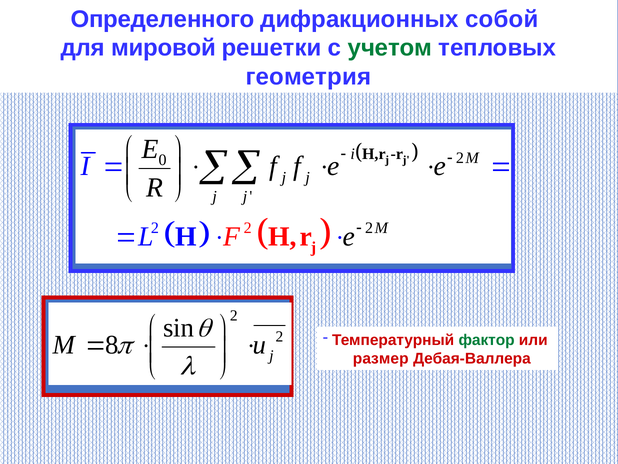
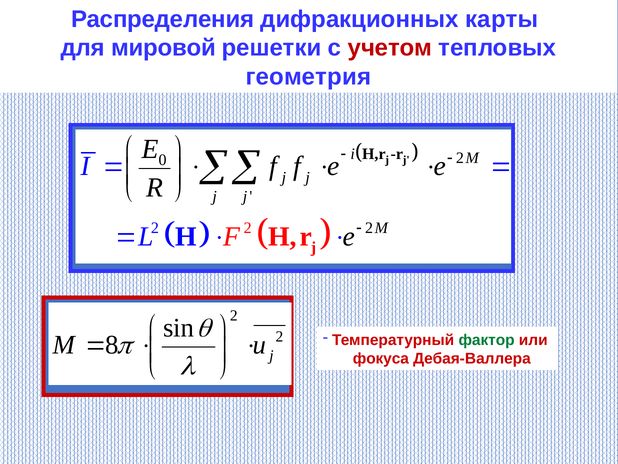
Определенного: Определенного -> Распределения
собой: собой -> карты
учетом colour: green -> red
размер: размер -> фокуса
